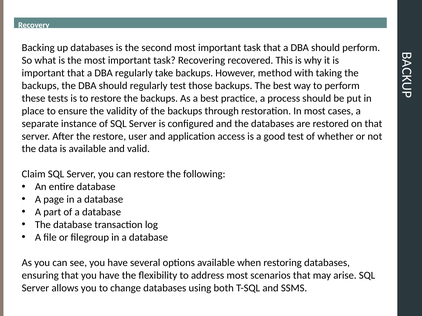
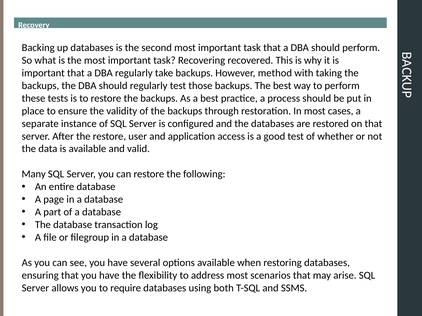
Claim: Claim -> Many
change: change -> require
